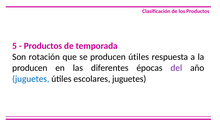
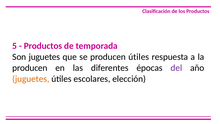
Son rotación: rotación -> juguetes
juguetes at (31, 79) colour: blue -> orange
escolares juguetes: juguetes -> elección
